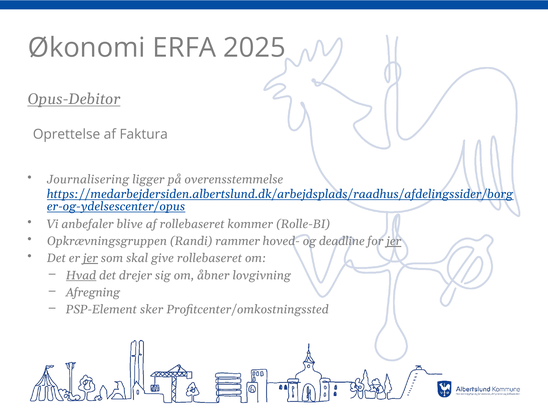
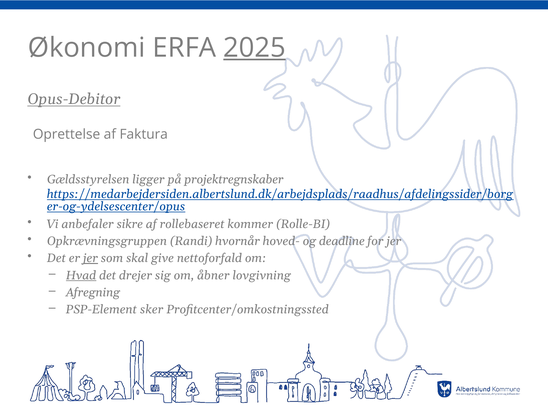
2025 underline: none -> present
Journalisering: Journalisering -> Gældsstyrelsen
overensstemmelse: overensstemmelse -> projektregnskaber
blive: blive -> sikre
rammer: rammer -> hvornår
jer at (394, 241) underline: present -> none
give rollebaseret: rollebaseret -> nettoforfald
